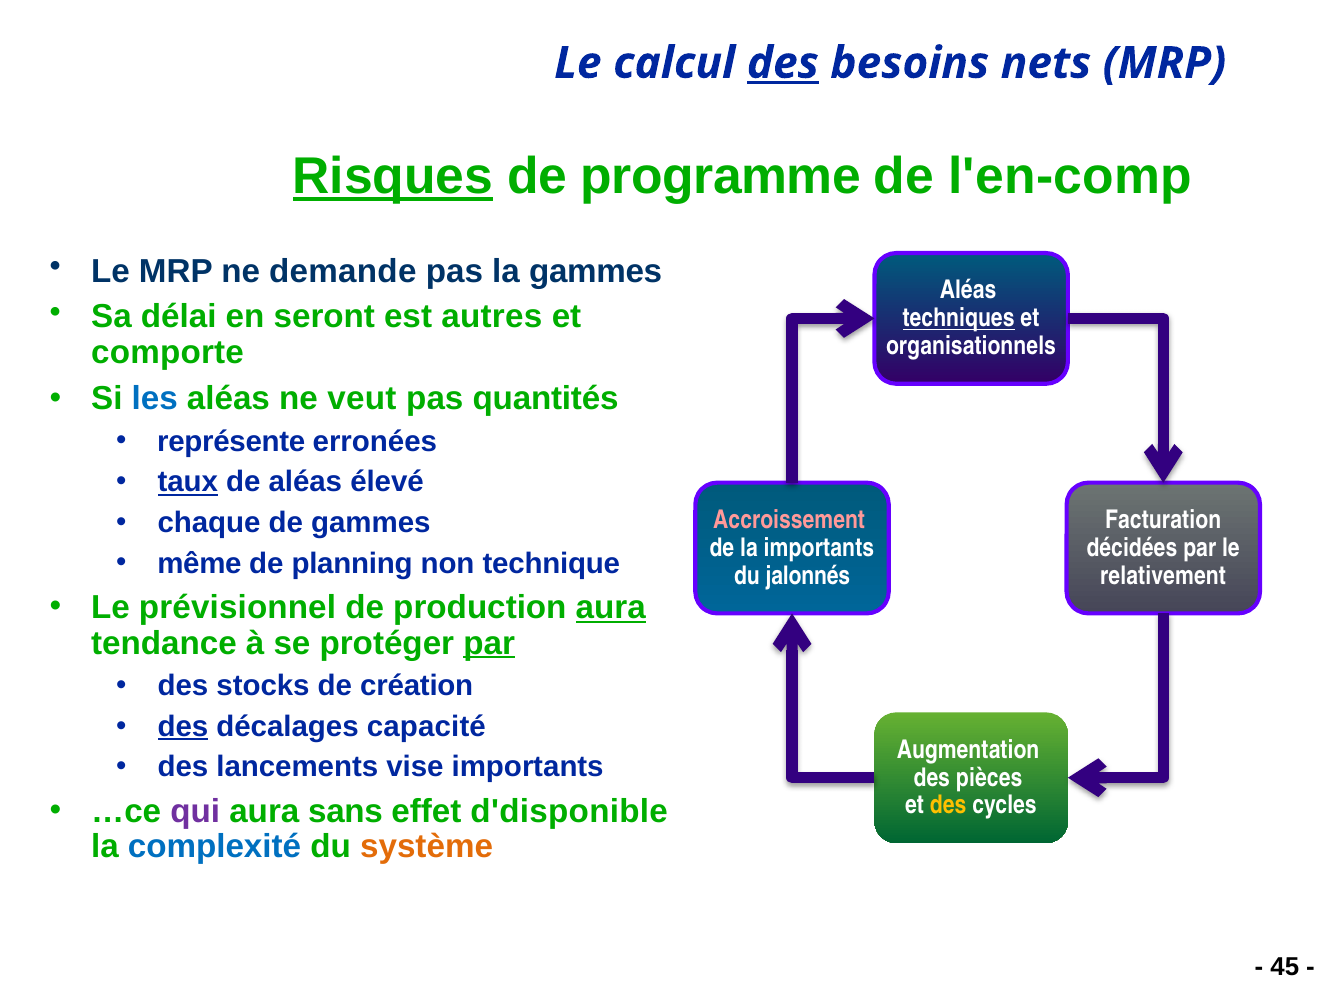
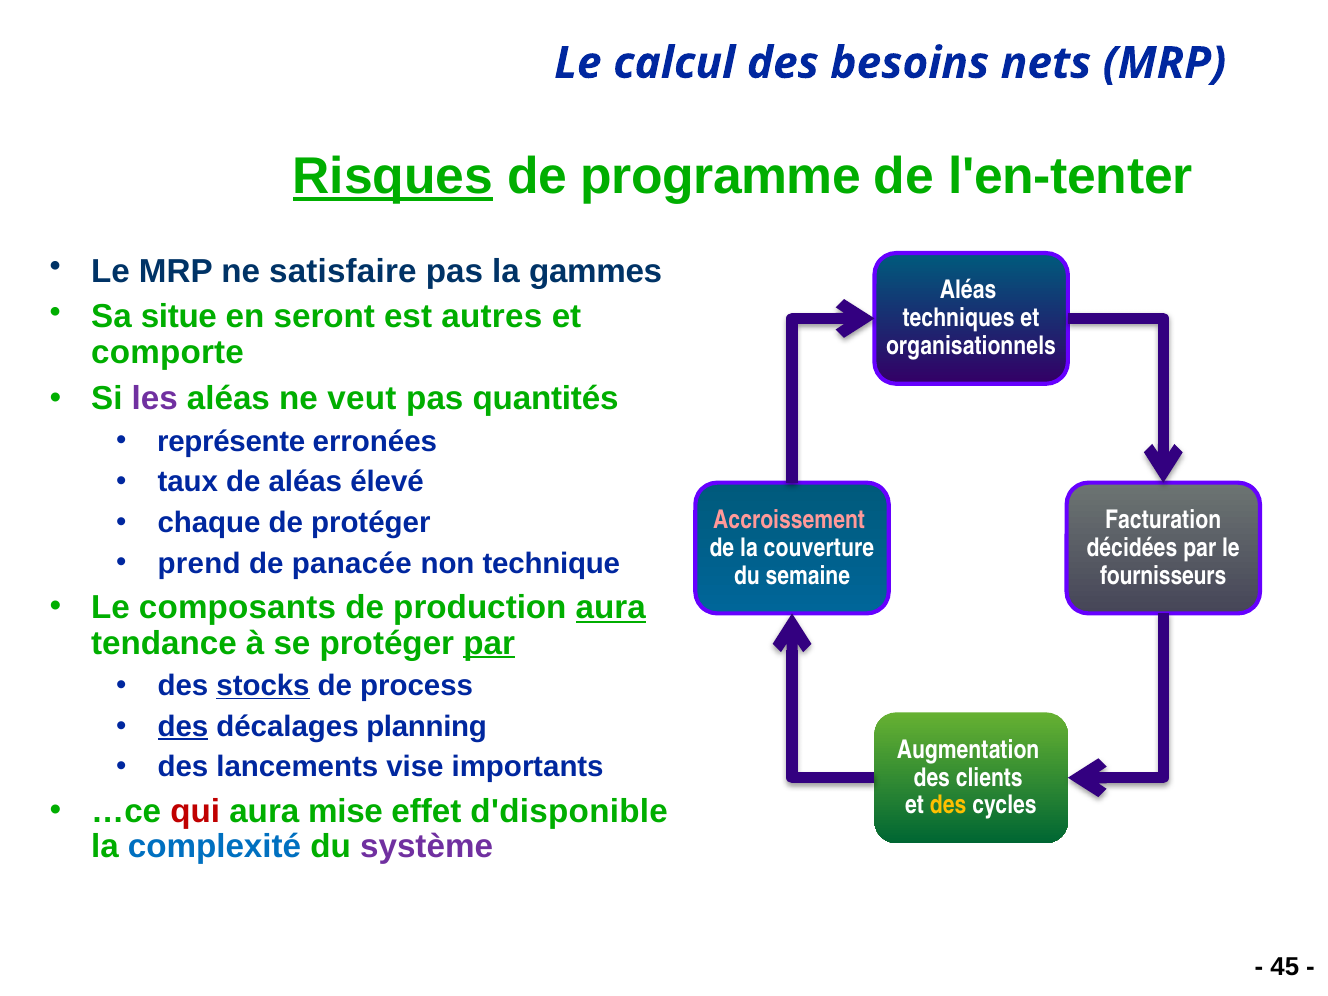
des at (783, 63) underline: present -> none
l'en-comp: l'en-comp -> l'en-tenter
demande: demande -> satisfaire
délai: délai -> situe
techniques underline: present -> none
les colour: blue -> purple
taux underline: present -> none
de gammes: gammes -> protéger
la importants: importants -> couverture
même: même -> prend
planning: planning -> panacée
jalonnés: jalonnés -> semaine
relativement: relativement -> fournisseurs
prévisionnel: prévisionnel -> composants
stocks underline: none -> present
création: création -> process
capacité: capacité -> planning
pièces: pièces -> clients
qui colour: purple -> red
sans: sans -> mise
système colour: orange -> purple
